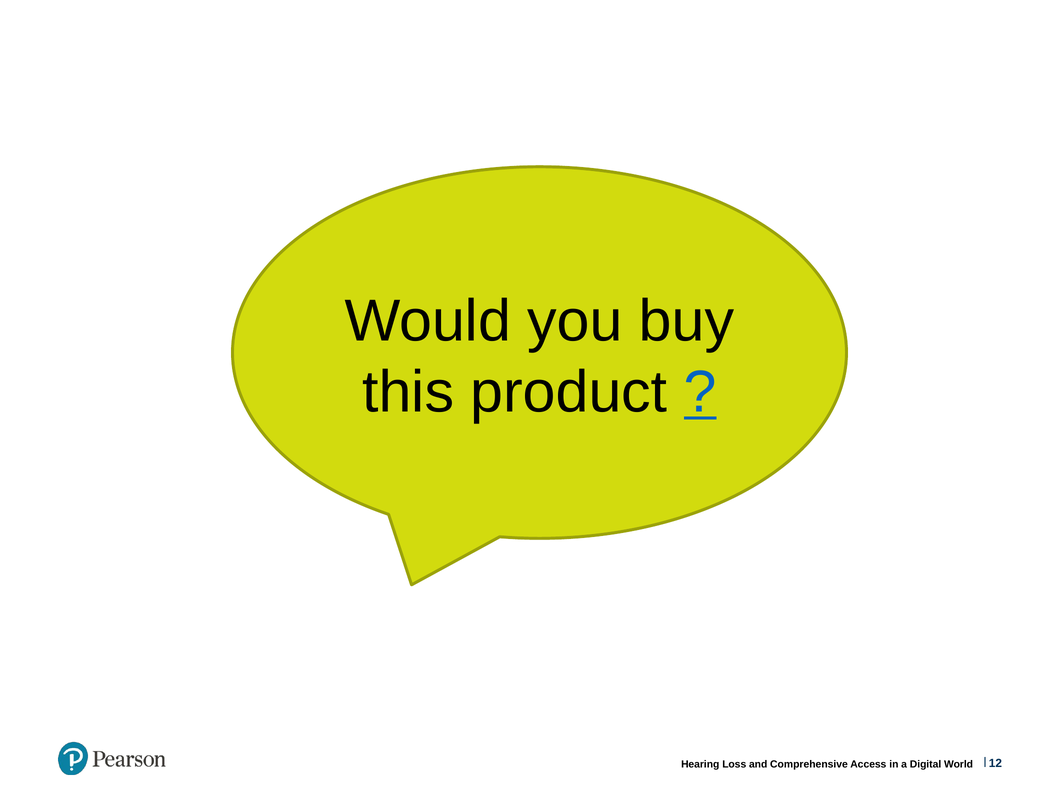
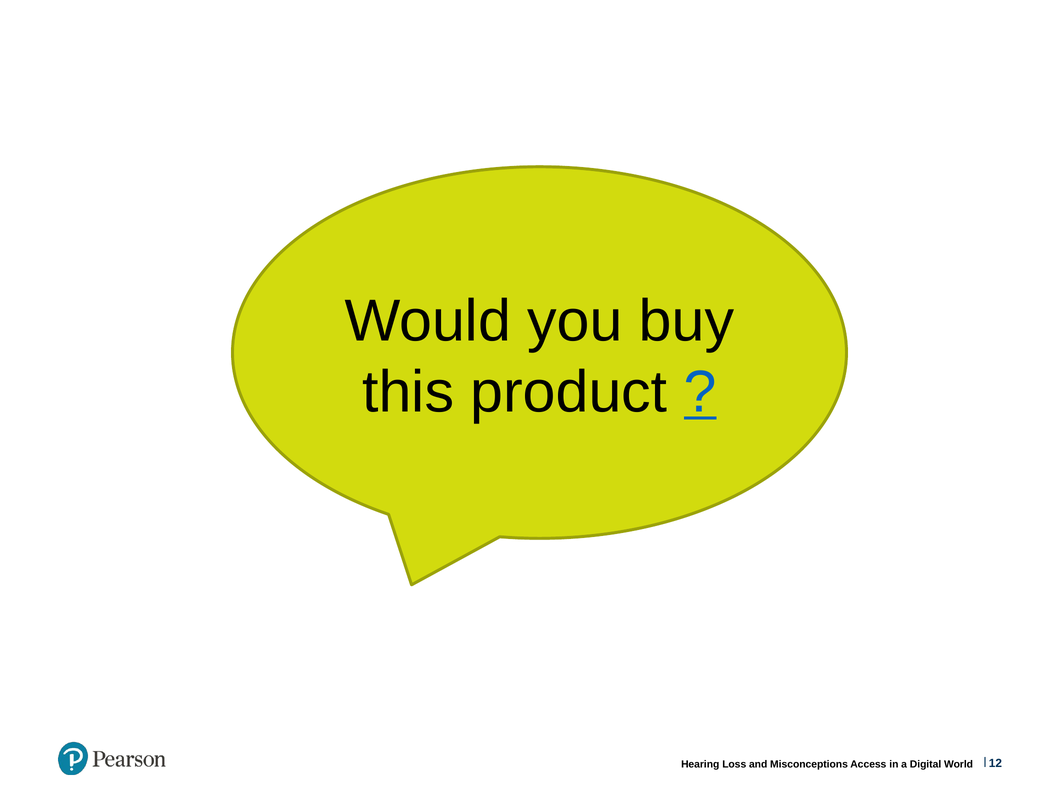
Comprehensive: Comprehensive -> Misconceptions
